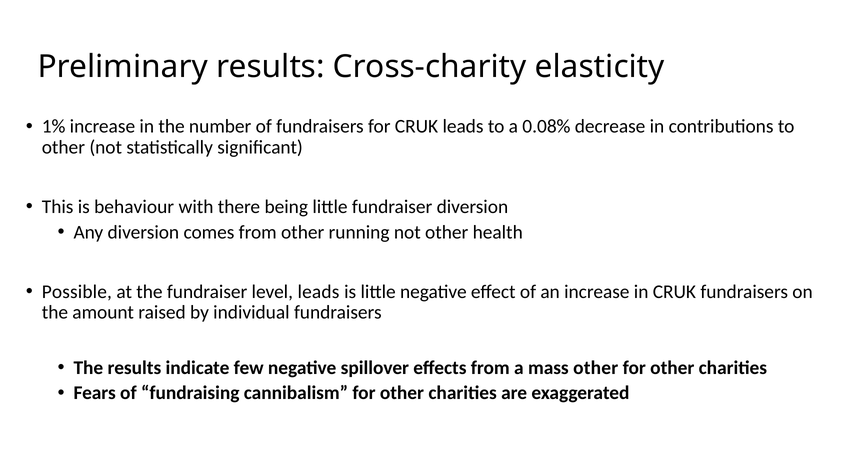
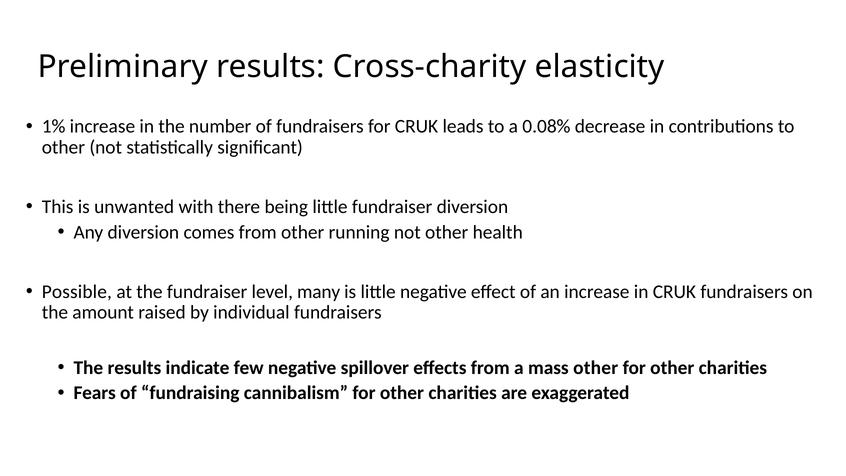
behaviour: behaviour -> unwanted
level leads: leads -> many
